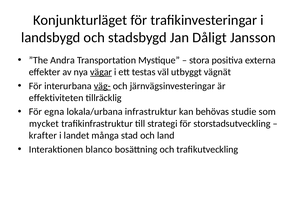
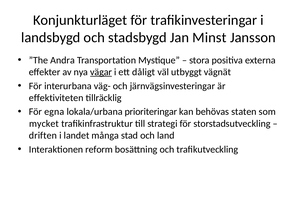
Dåligt: Dåligt -> Minst
testas: testas -> dåligt
väg- underline: present -> none
infrastruktur: infrastruktur -> prioriteringar
studie: studie -> staten
krafter: krafter -> driften
blanco: blanco -> reform
